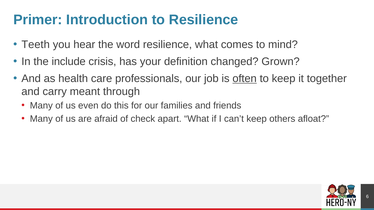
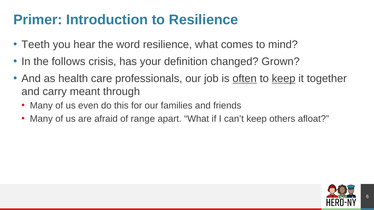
include: include -> follows
keep at (284, 79) underline: none -> present
check: check -> range
